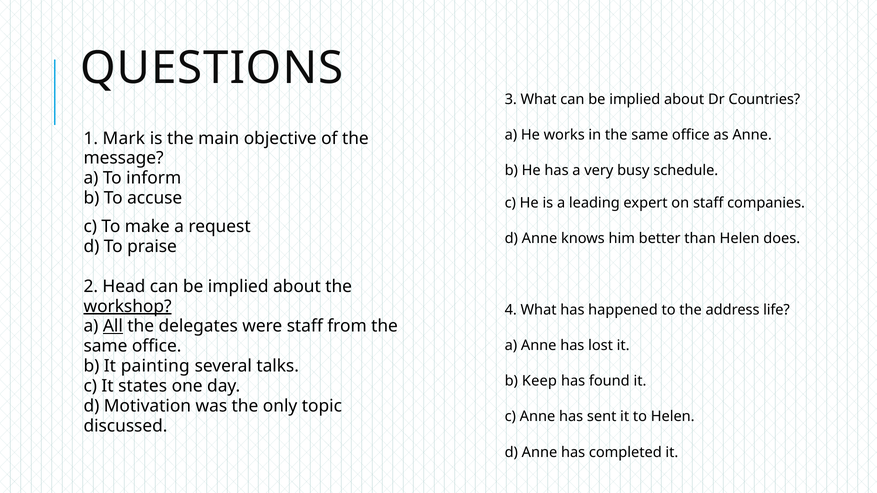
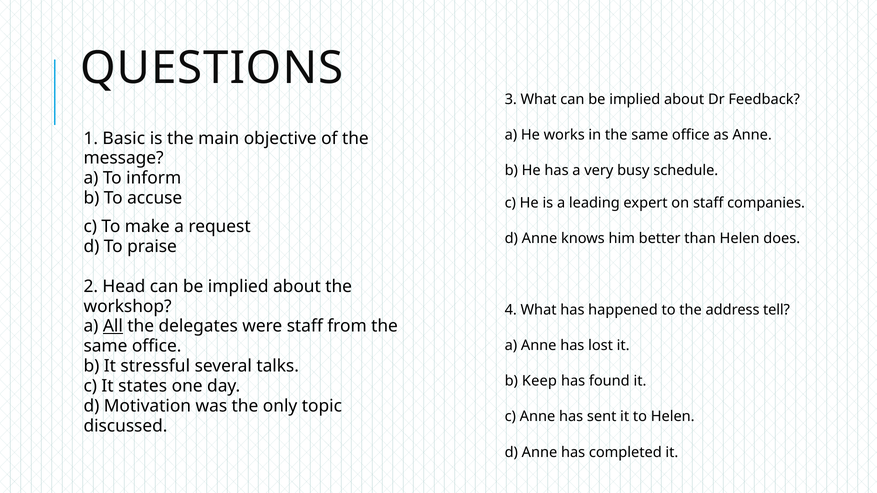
Countries: Countries -> Feedback
Mark: Mark -> Basic
workshop underline: present -> none
life: life -> tell
painting: painting -> stressful
